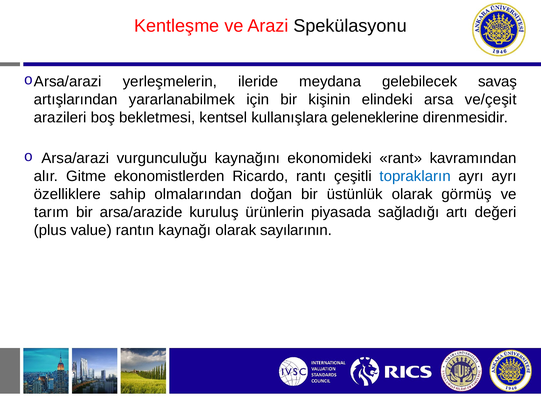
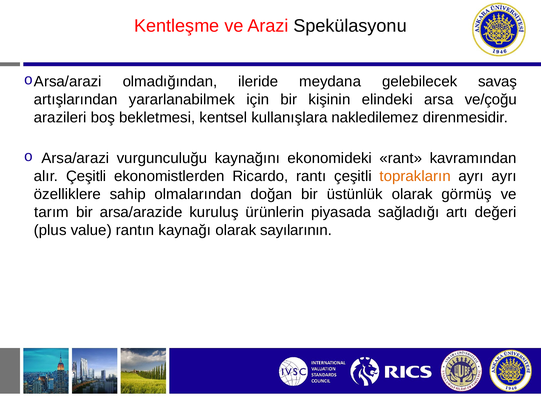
yerleşmelerin: yerleşmelerin -> olmadığından
ve/çeşit: ve/çeşit -> ve/çoğu
geleneklerine: geleneklerine -> nakledilemez
alır Gitme: Gitme -> Çeşitli
toprakların colour: blue -> orange
